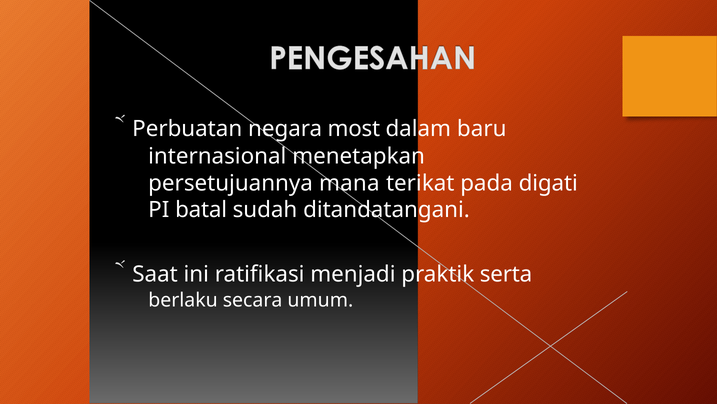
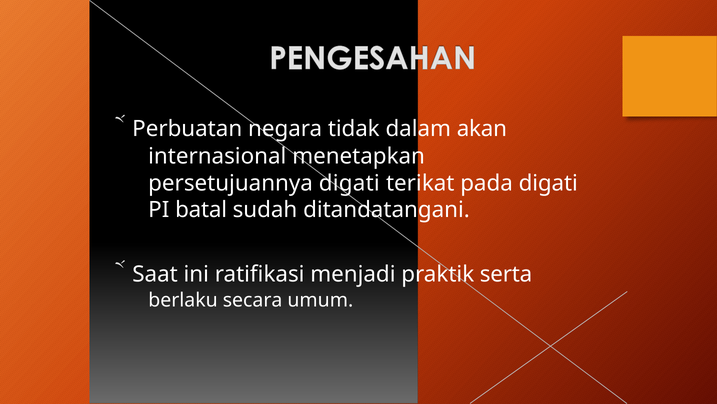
most: most -> tidak
baru: baru -> akan
persetujuannya mana: mana -> digati
